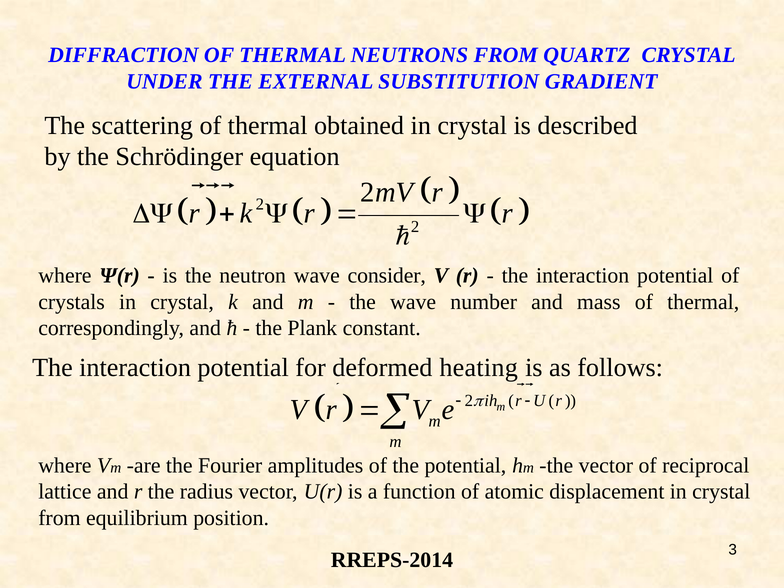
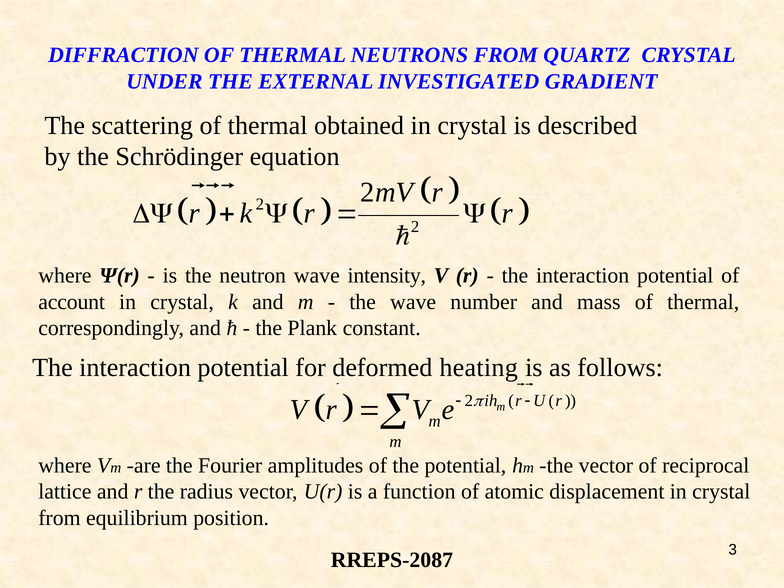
SUBSTITUTION: SUBSTITUTION -> INVESTIGATED
consider: consider -> intensity
crystals: crystals -> account
RREPS-2014: RREPS-2014 -> RREPS-2087
